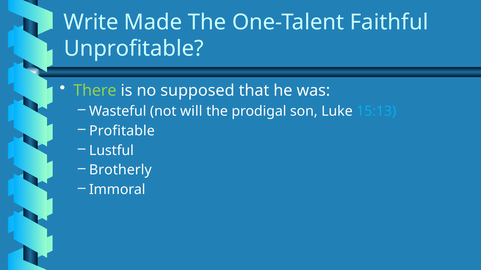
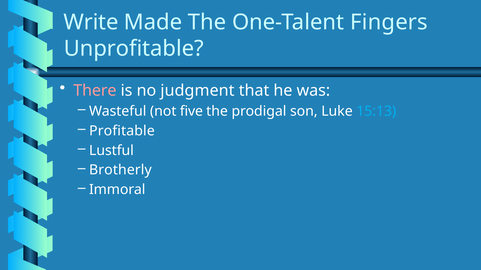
Faithful: Faithful -> Fingers
There colour: light green -> pink
supposed: supposed -> judgment
will: will -> five
